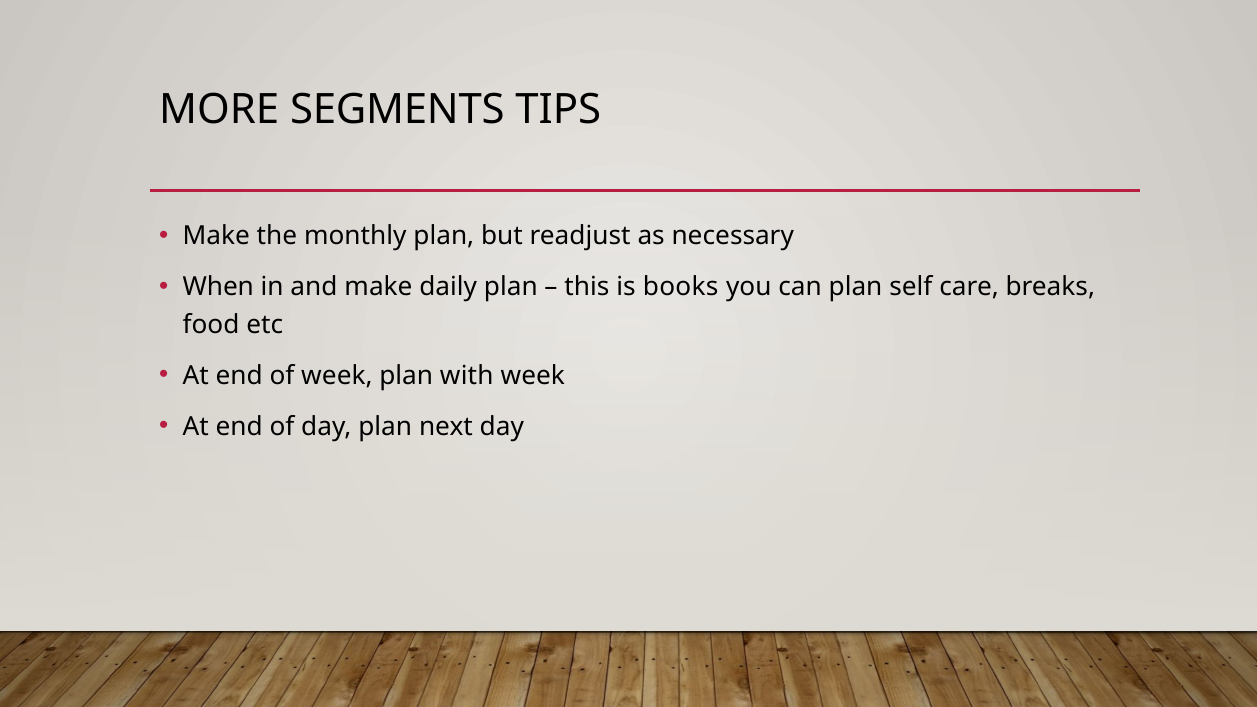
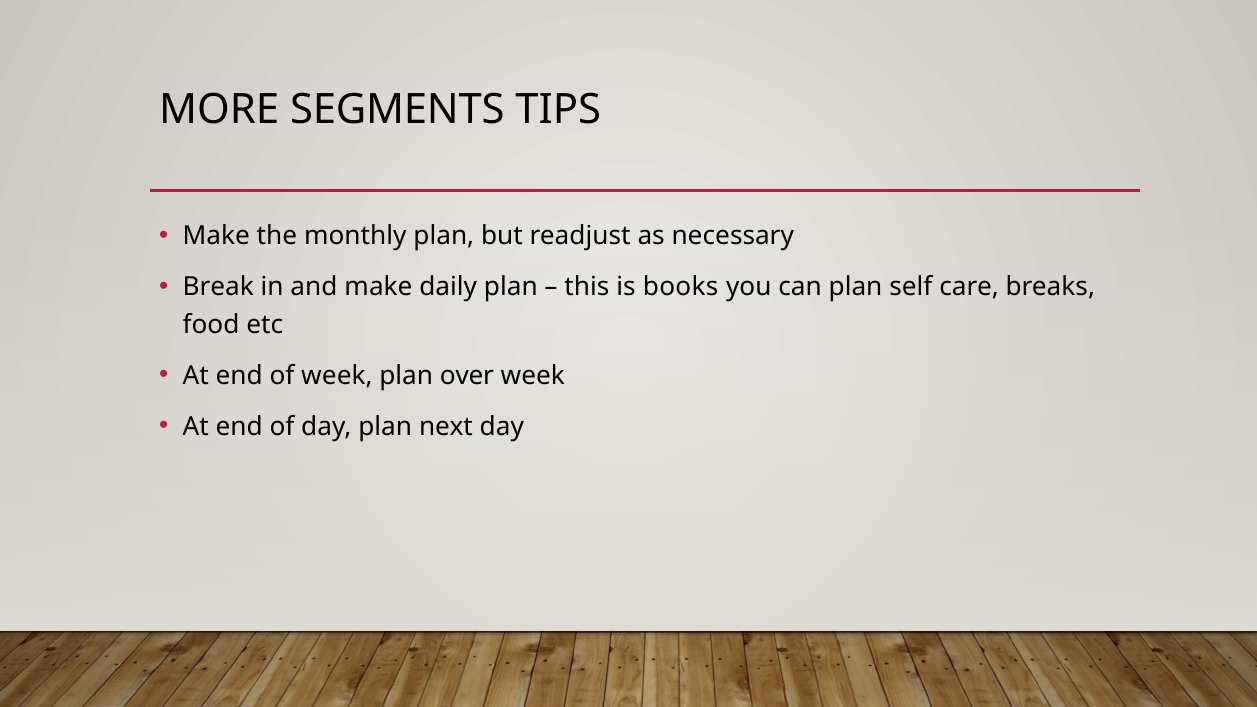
When: When -> Break
with: with -> over
